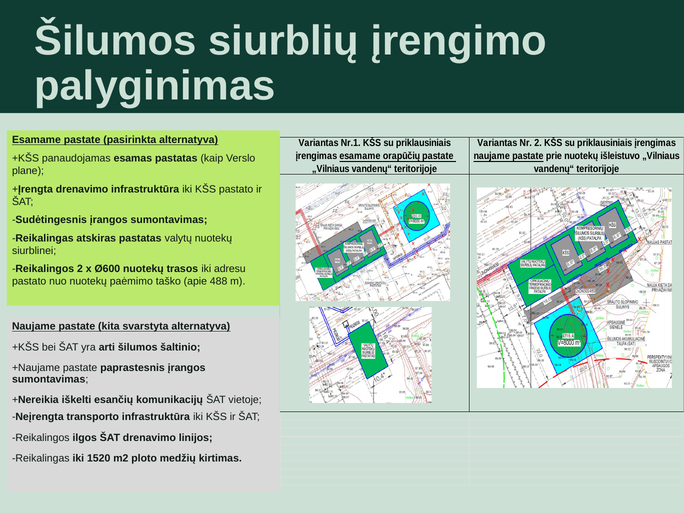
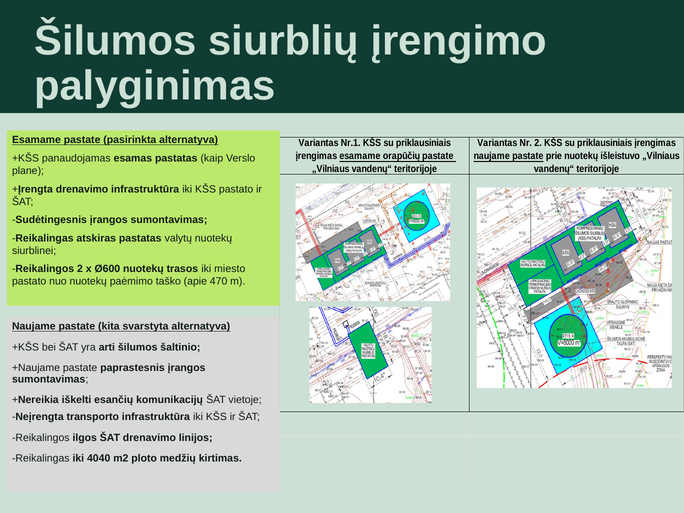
adresu: adresu -> miesto
488: 488 -> 470
1520: 1520 -> 4040
